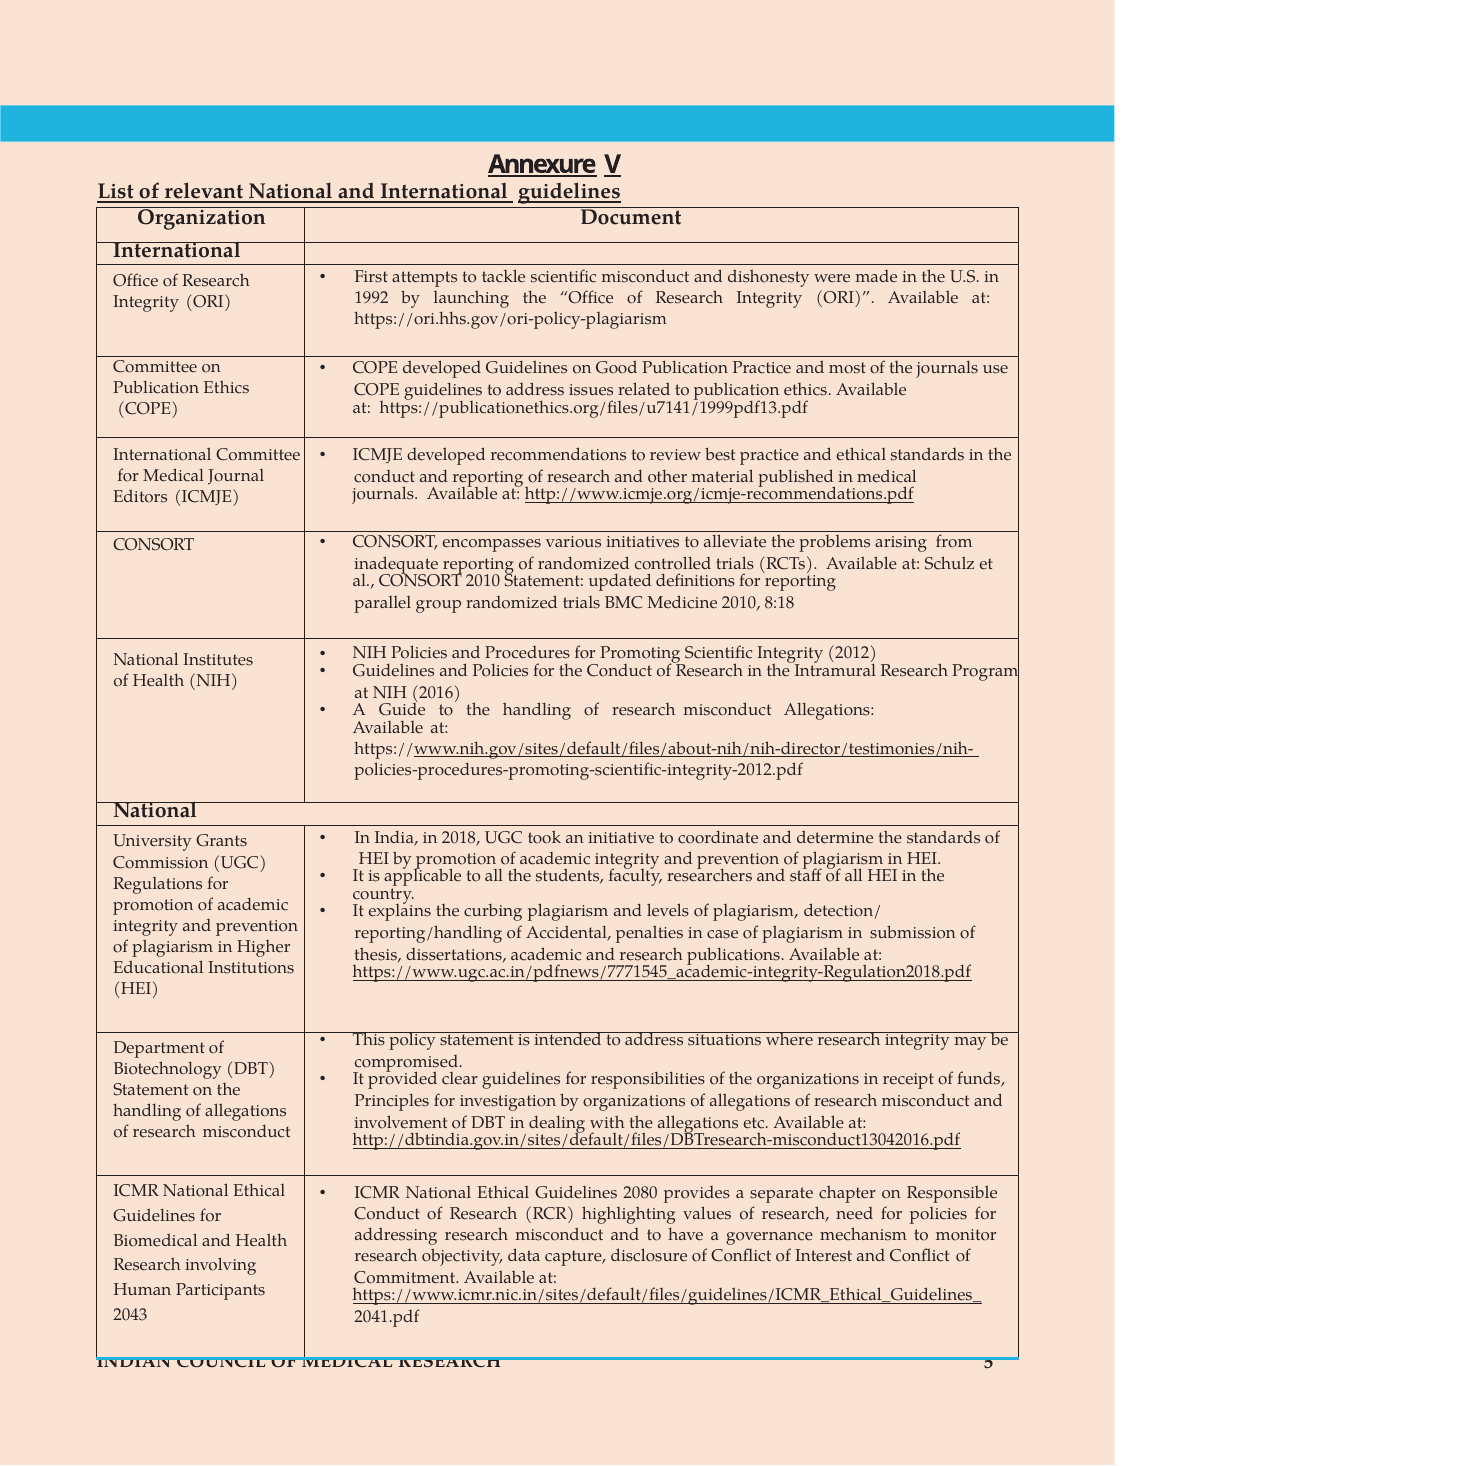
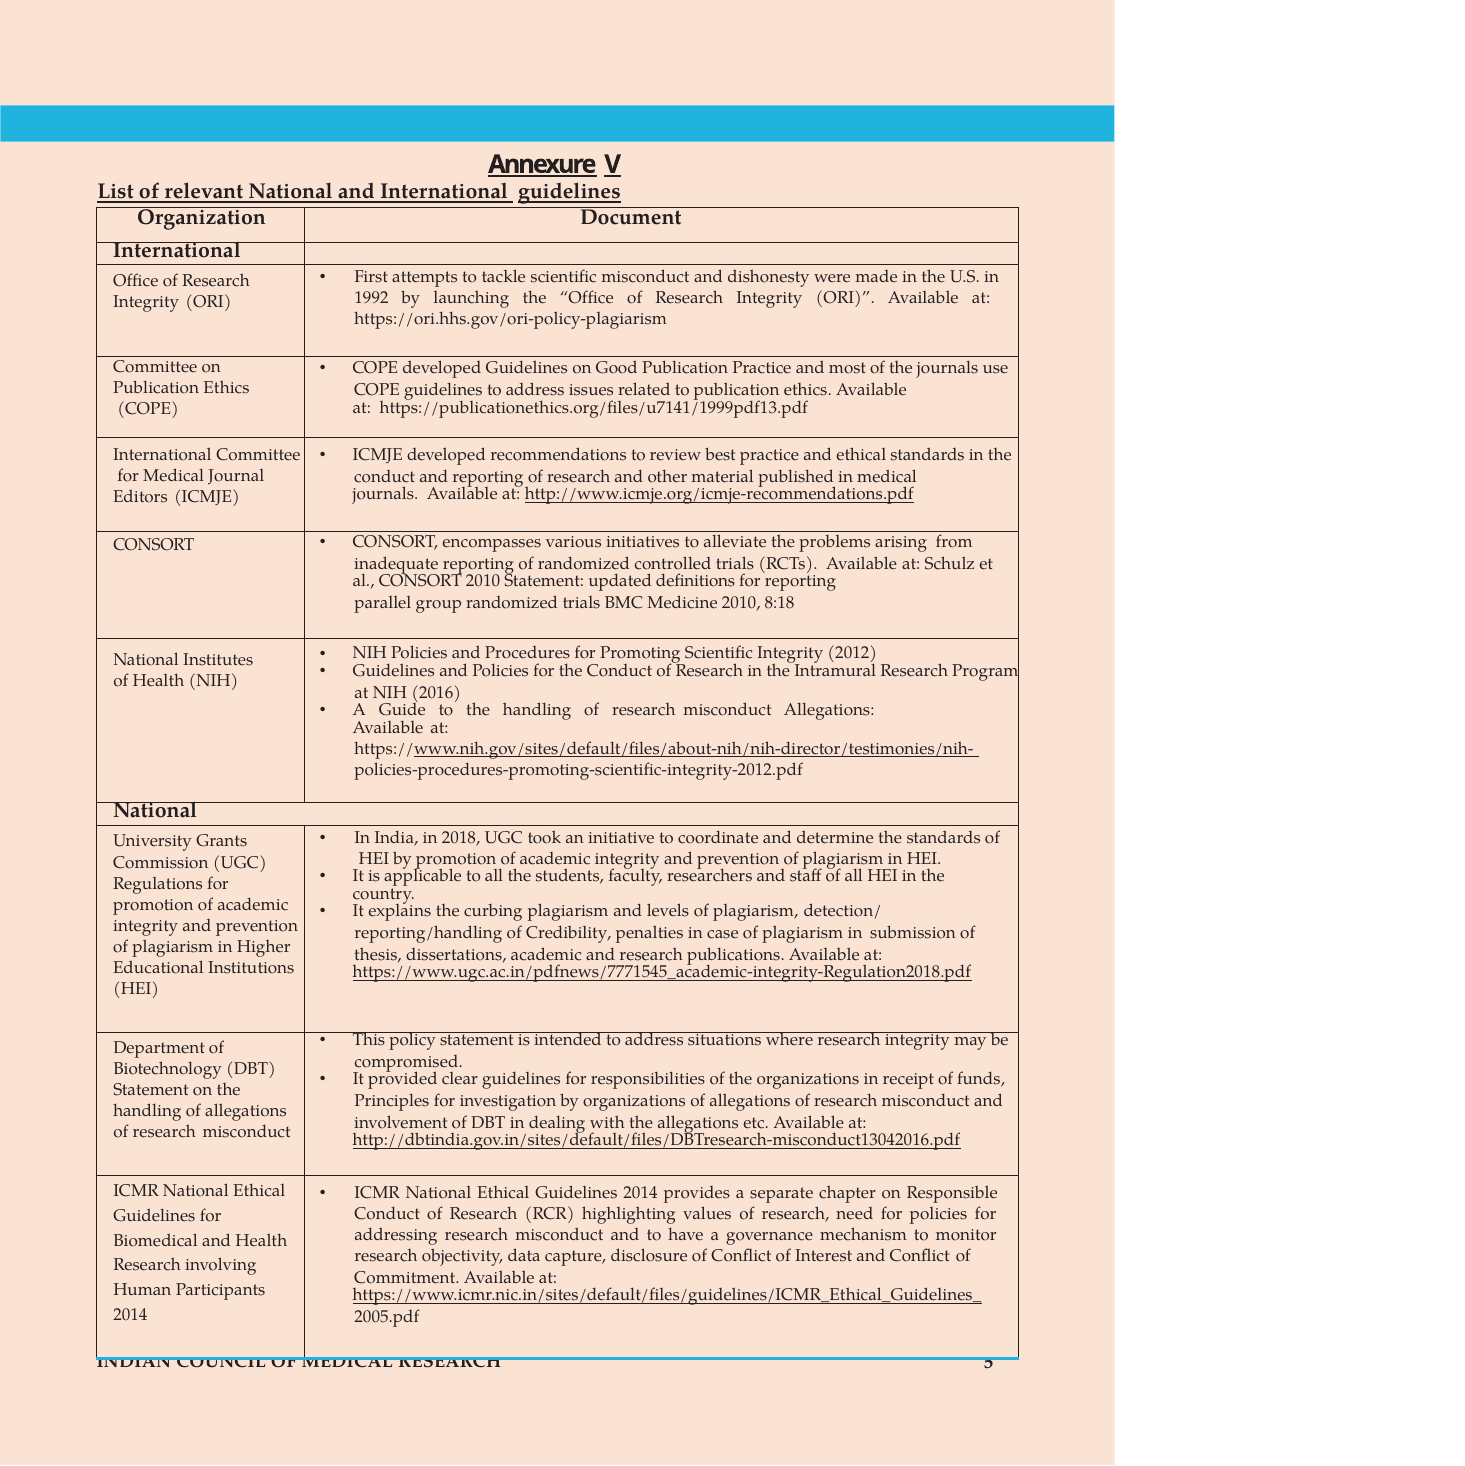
Accidental: Accidental -> Credibility
Guidelines 2080: 2080 -> 2014
2043 at (130, 1315): 2043 -> 2014
2041.pdf: 2041.pdf -> 2005.pdf
